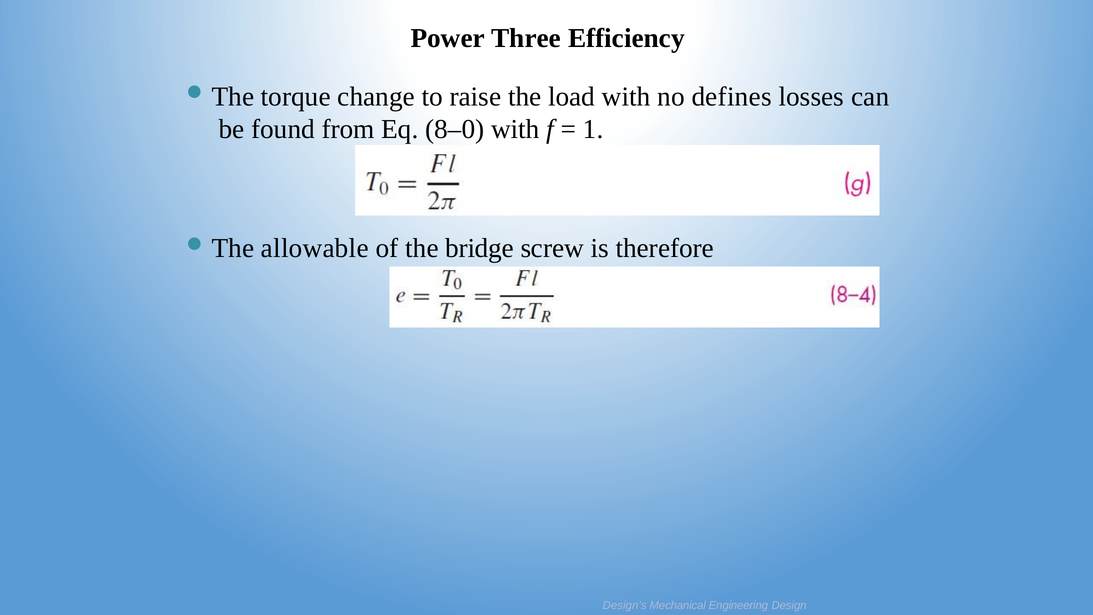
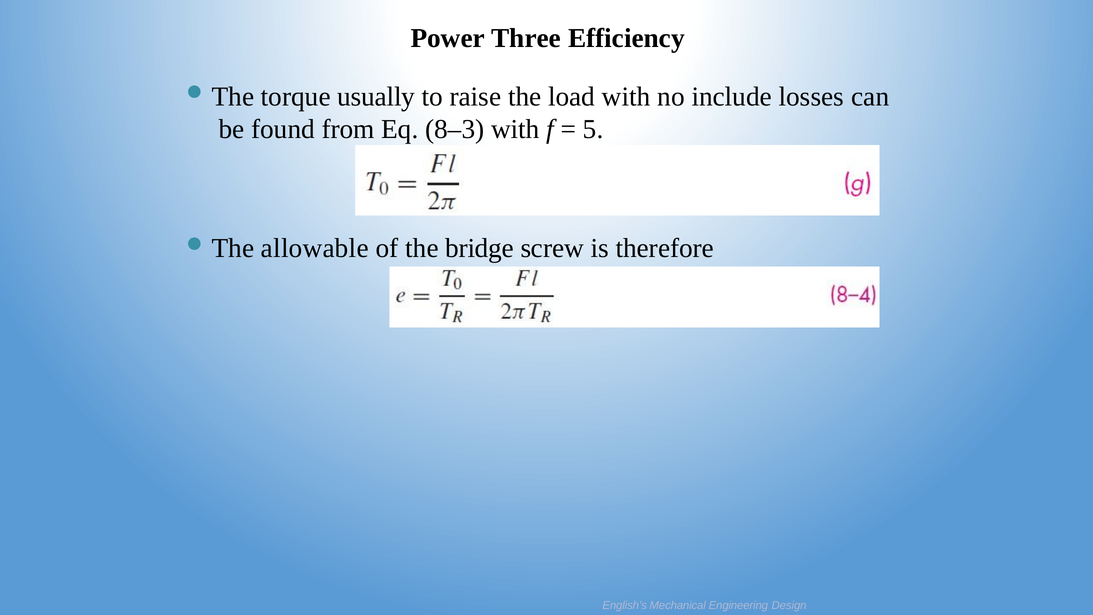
change: change -> usually
defines: defines -> include
8–0: 8–0 -> 8–3
1: 1 -> 5
Design’s: Design’s -> English’s
